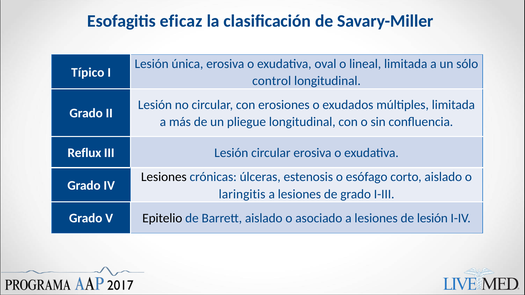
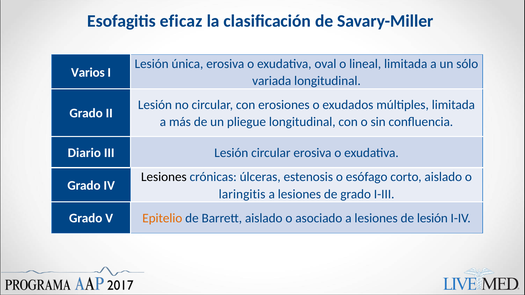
Típico: Típico -> Varios
control: control -> variada
Reflux: Reflux -> Diario
Epitelio colour: black -> orange
